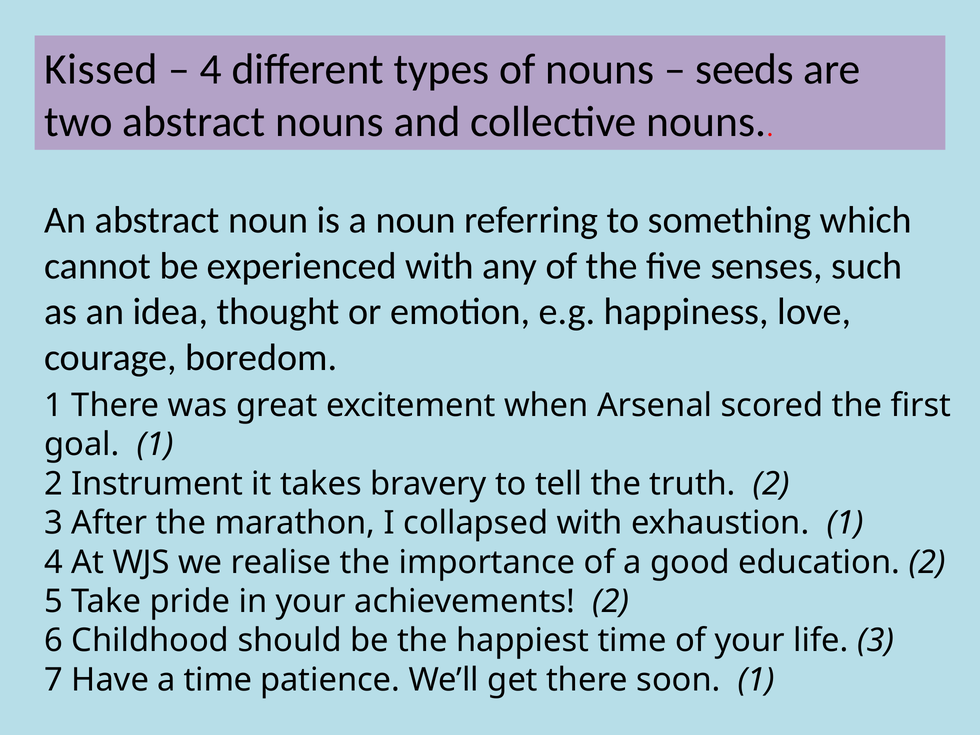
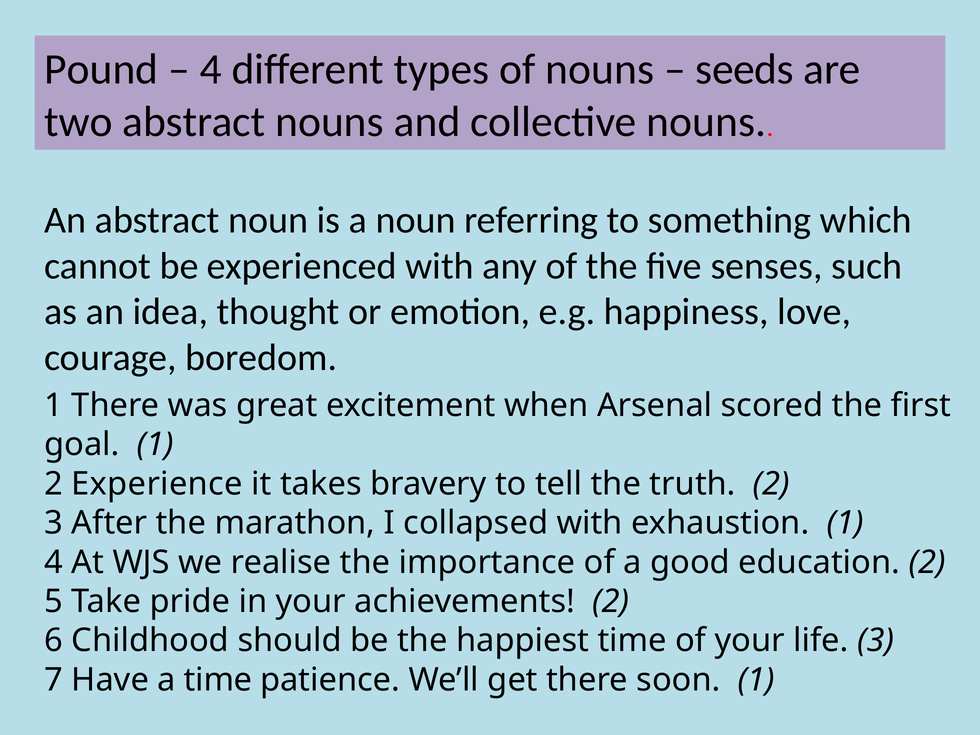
Kissed: Kissed -> Pound
Instrument: Instrument -> Experience
